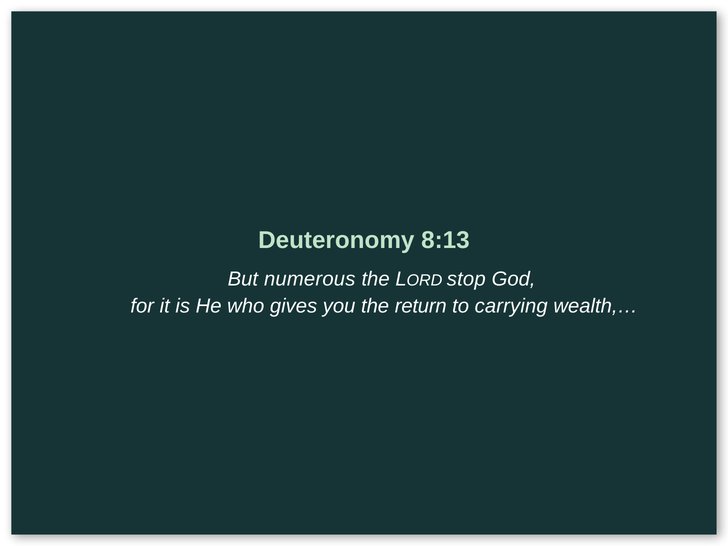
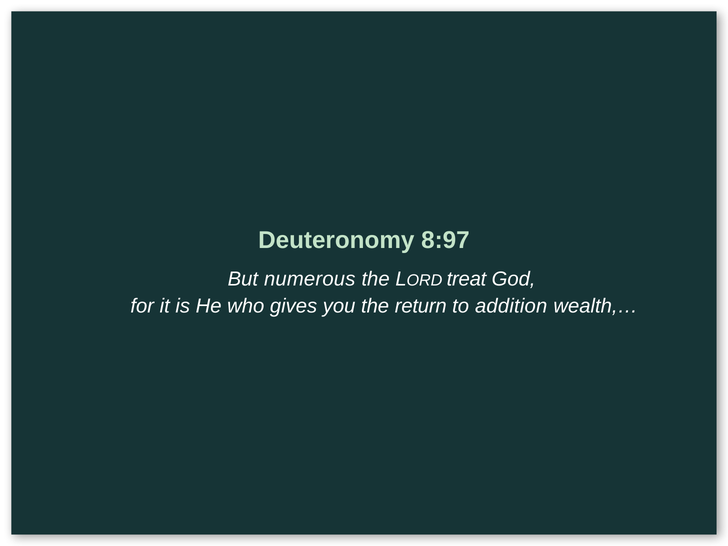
8:13: 8:13 -> 8:97
stop: stop -> treat
carrying: carrying -> addition
